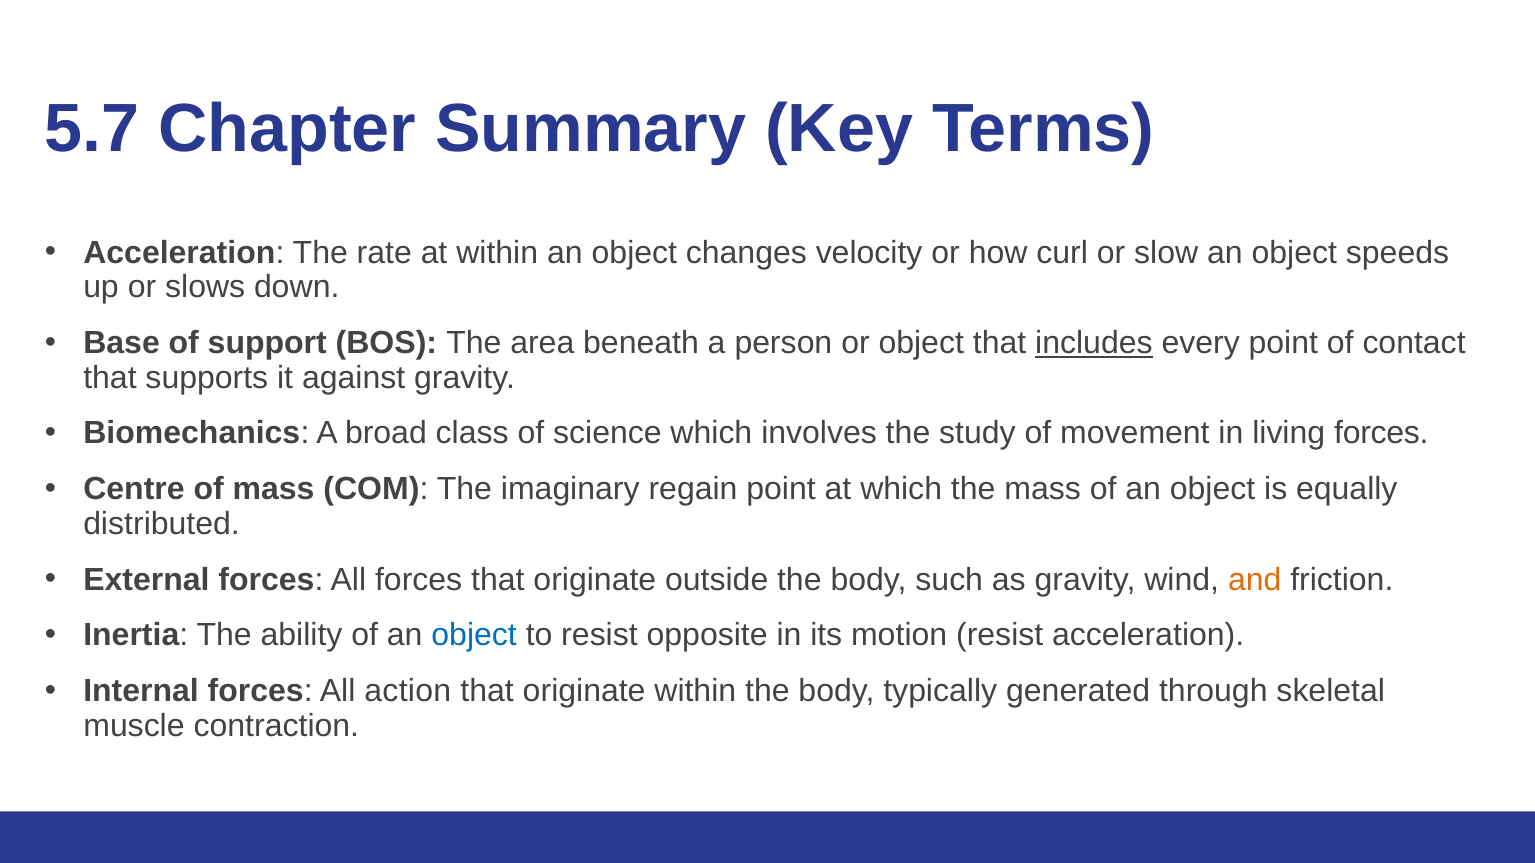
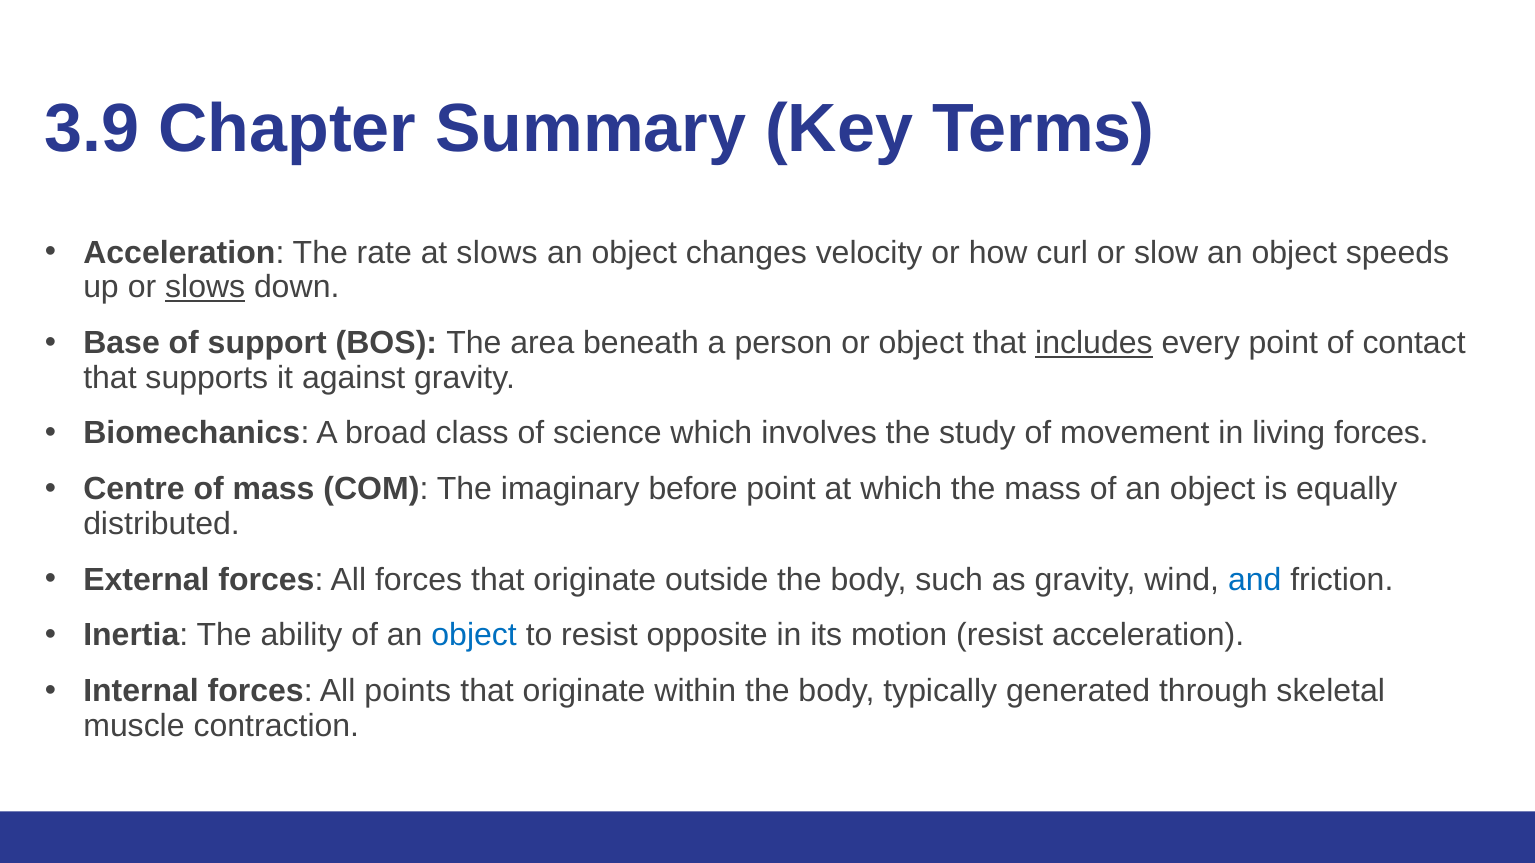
5.7: 5.7 -> 3.9
at within: within -> slows
slows at (205, 287) underline: none -> present
regain: regain -> before
and colour: orange -> blue
action: action -> points
